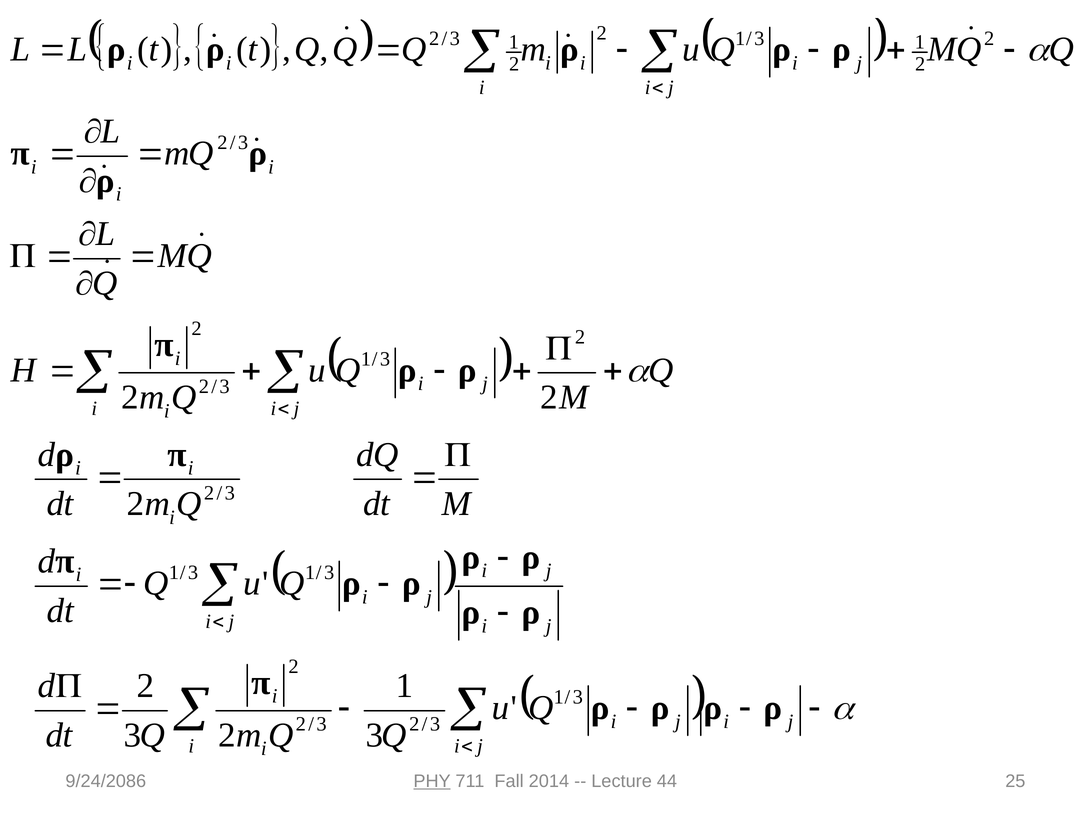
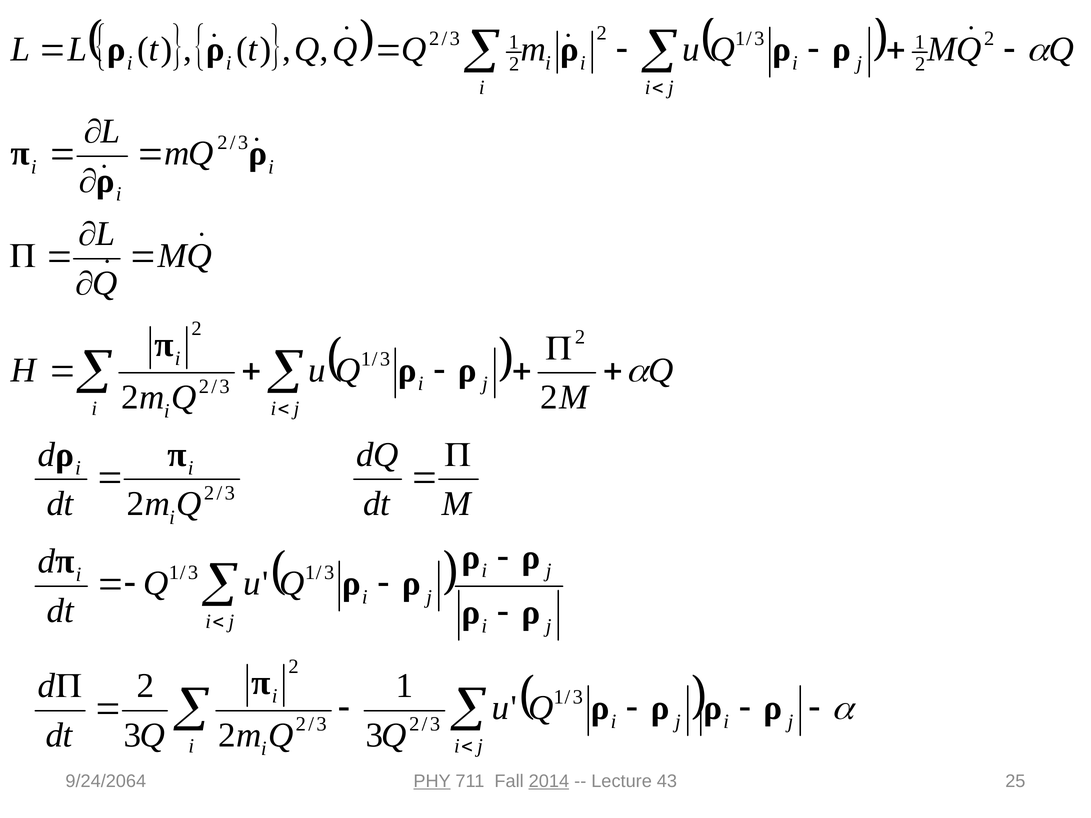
9/24/2086: 9/24/2086 -> 9/24/2064
2014 underline: none -> present
44: 44 -> 43
